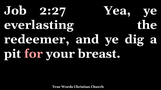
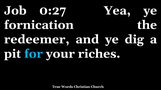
2:27: 2:27 -> 0:27
everlasting: everlasting -> fornication
for colour: pink -> light blue
breast: breast -> riches
